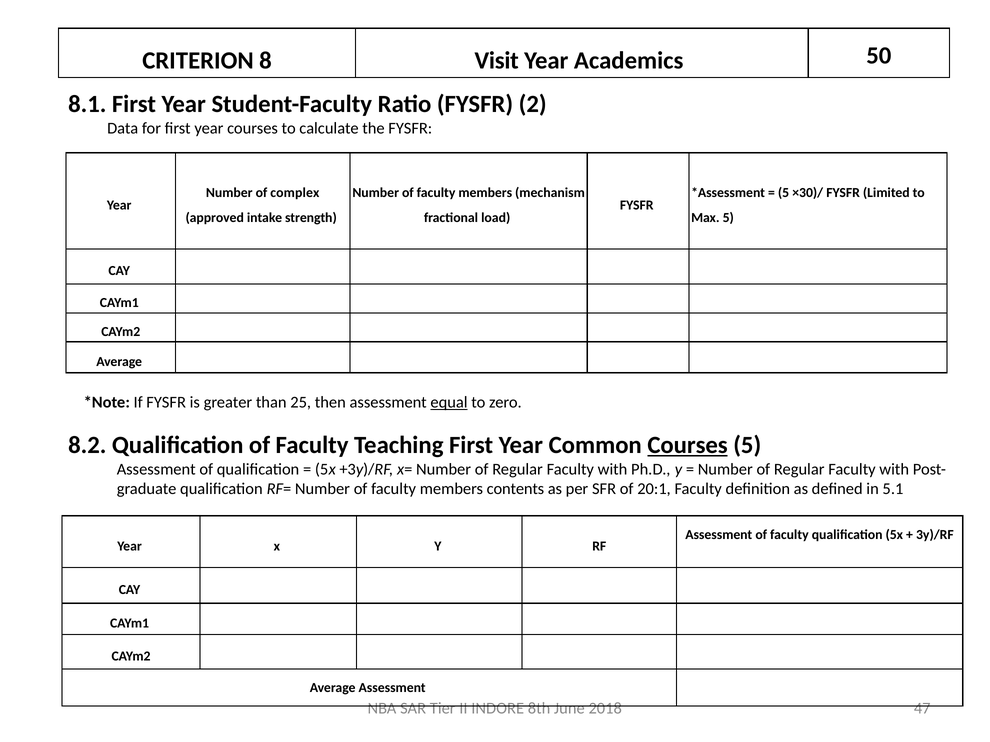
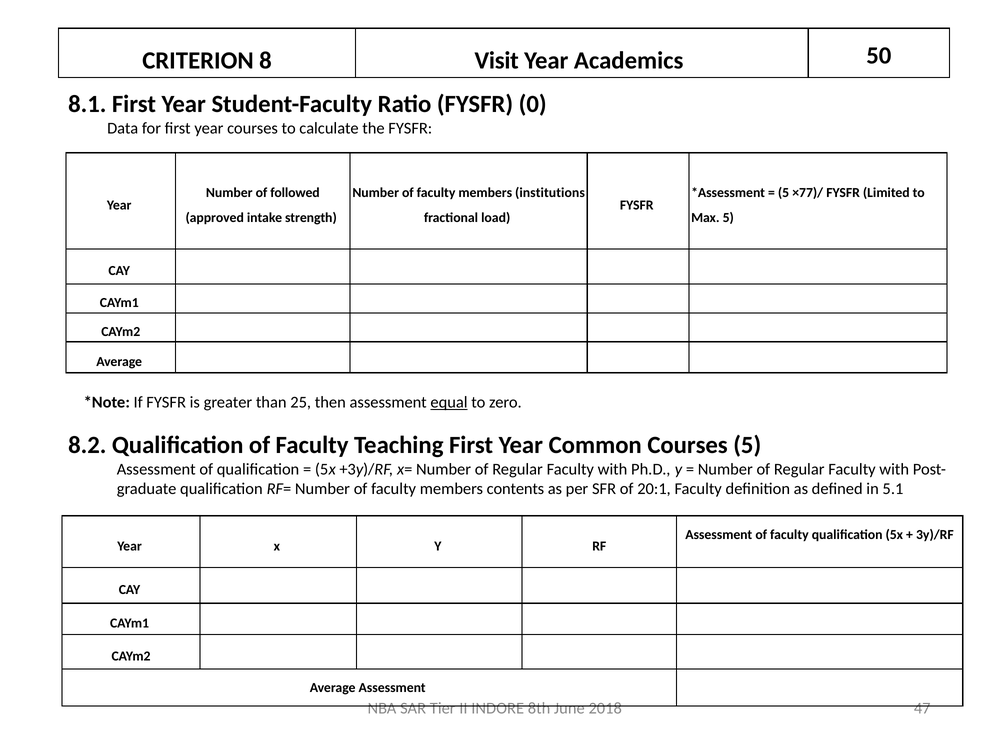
2: 2 -> 0
complex: complex -> followed
mechanism: mechanism -> institutions
×30)/: ×30)/ -> ×77)/
Courses at (688, 445) underline: present -> none
